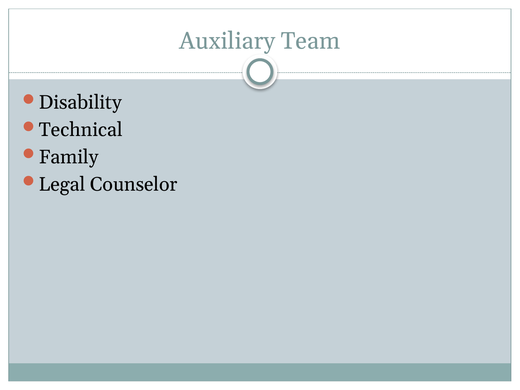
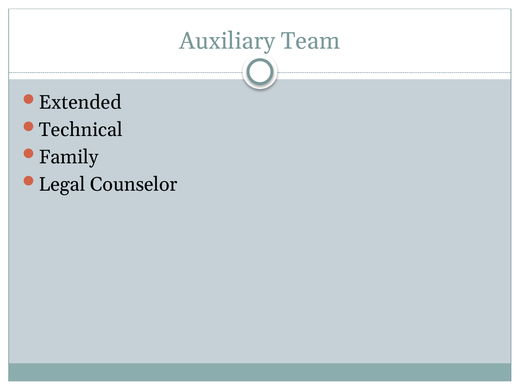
Disability: Disability -> Extended
